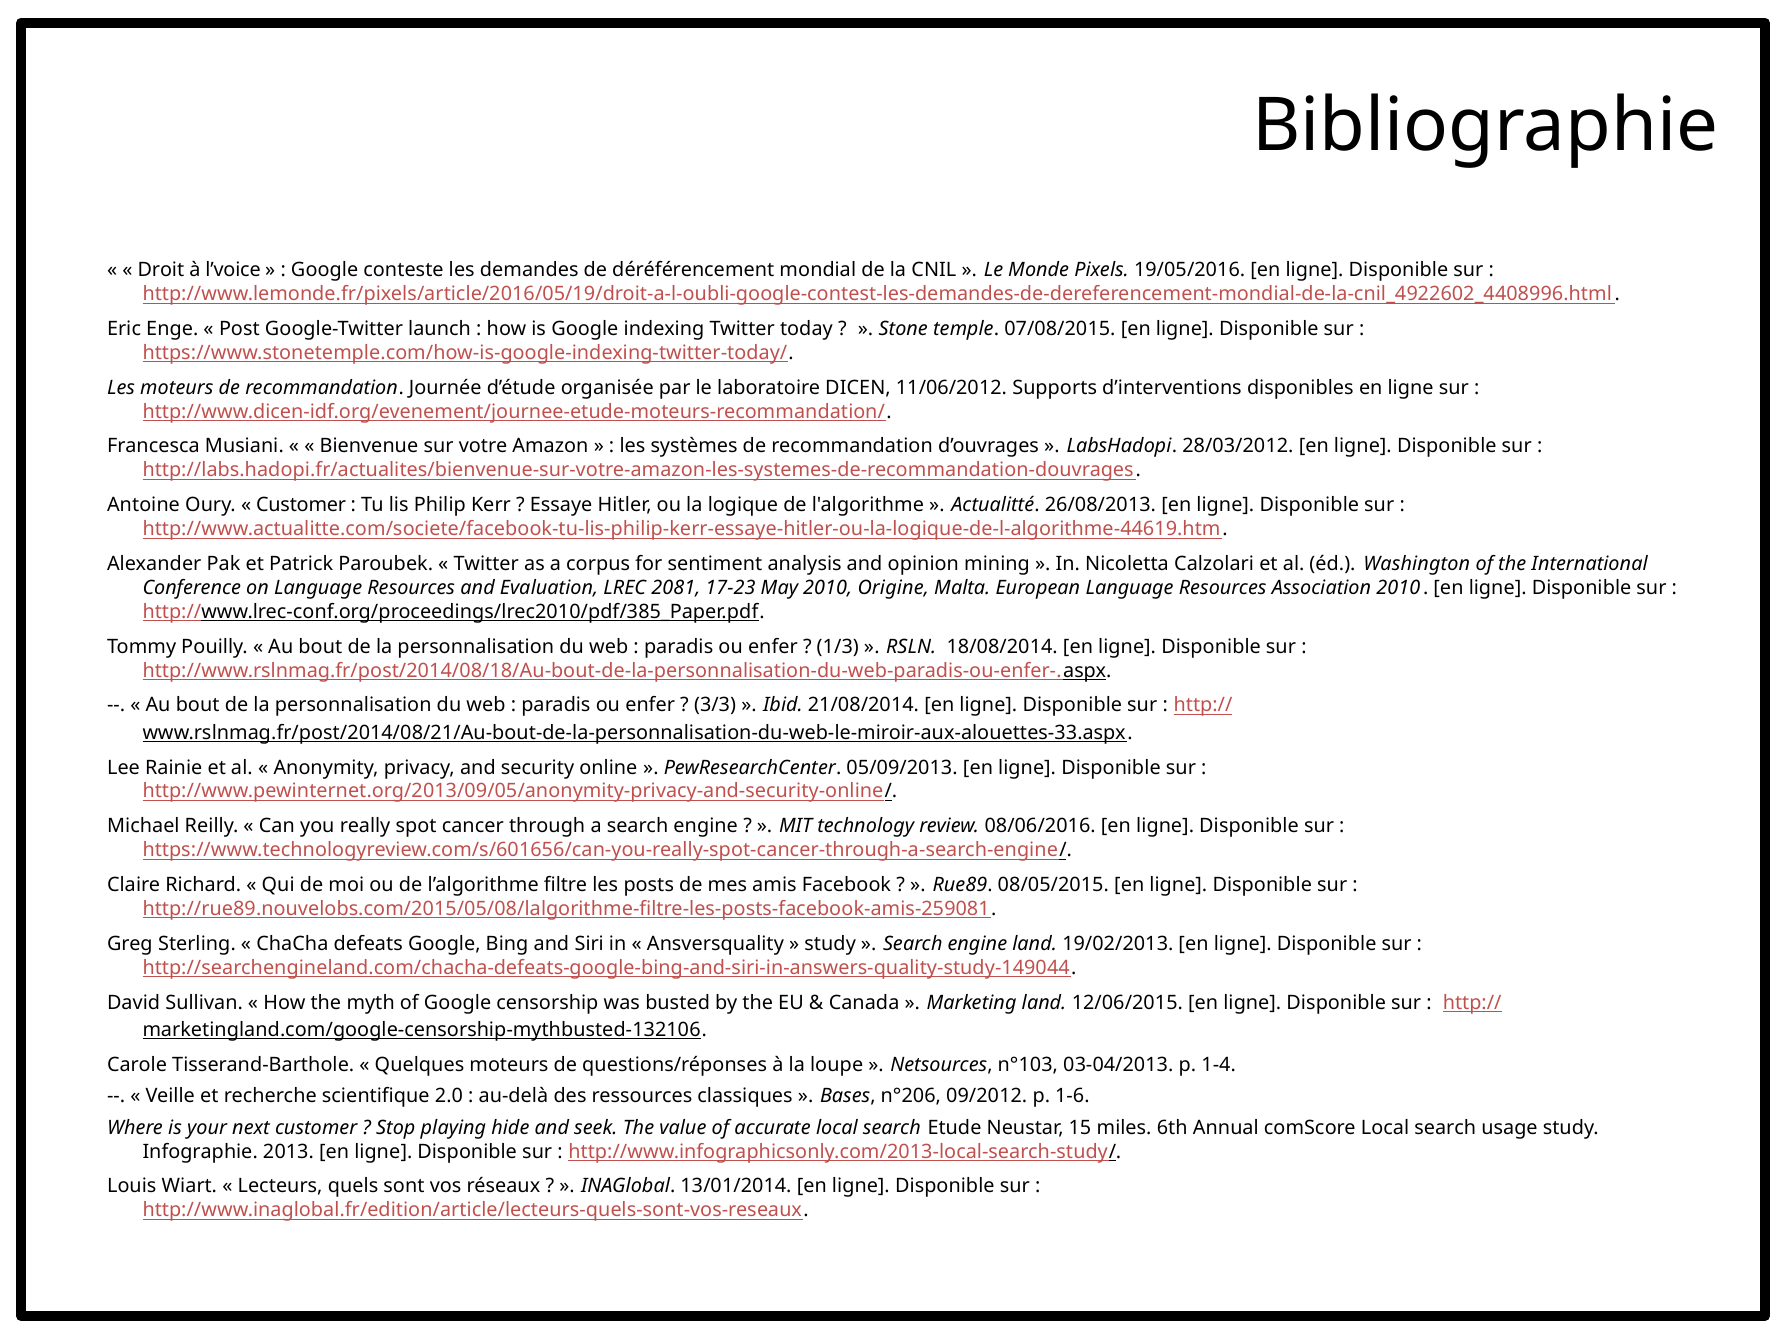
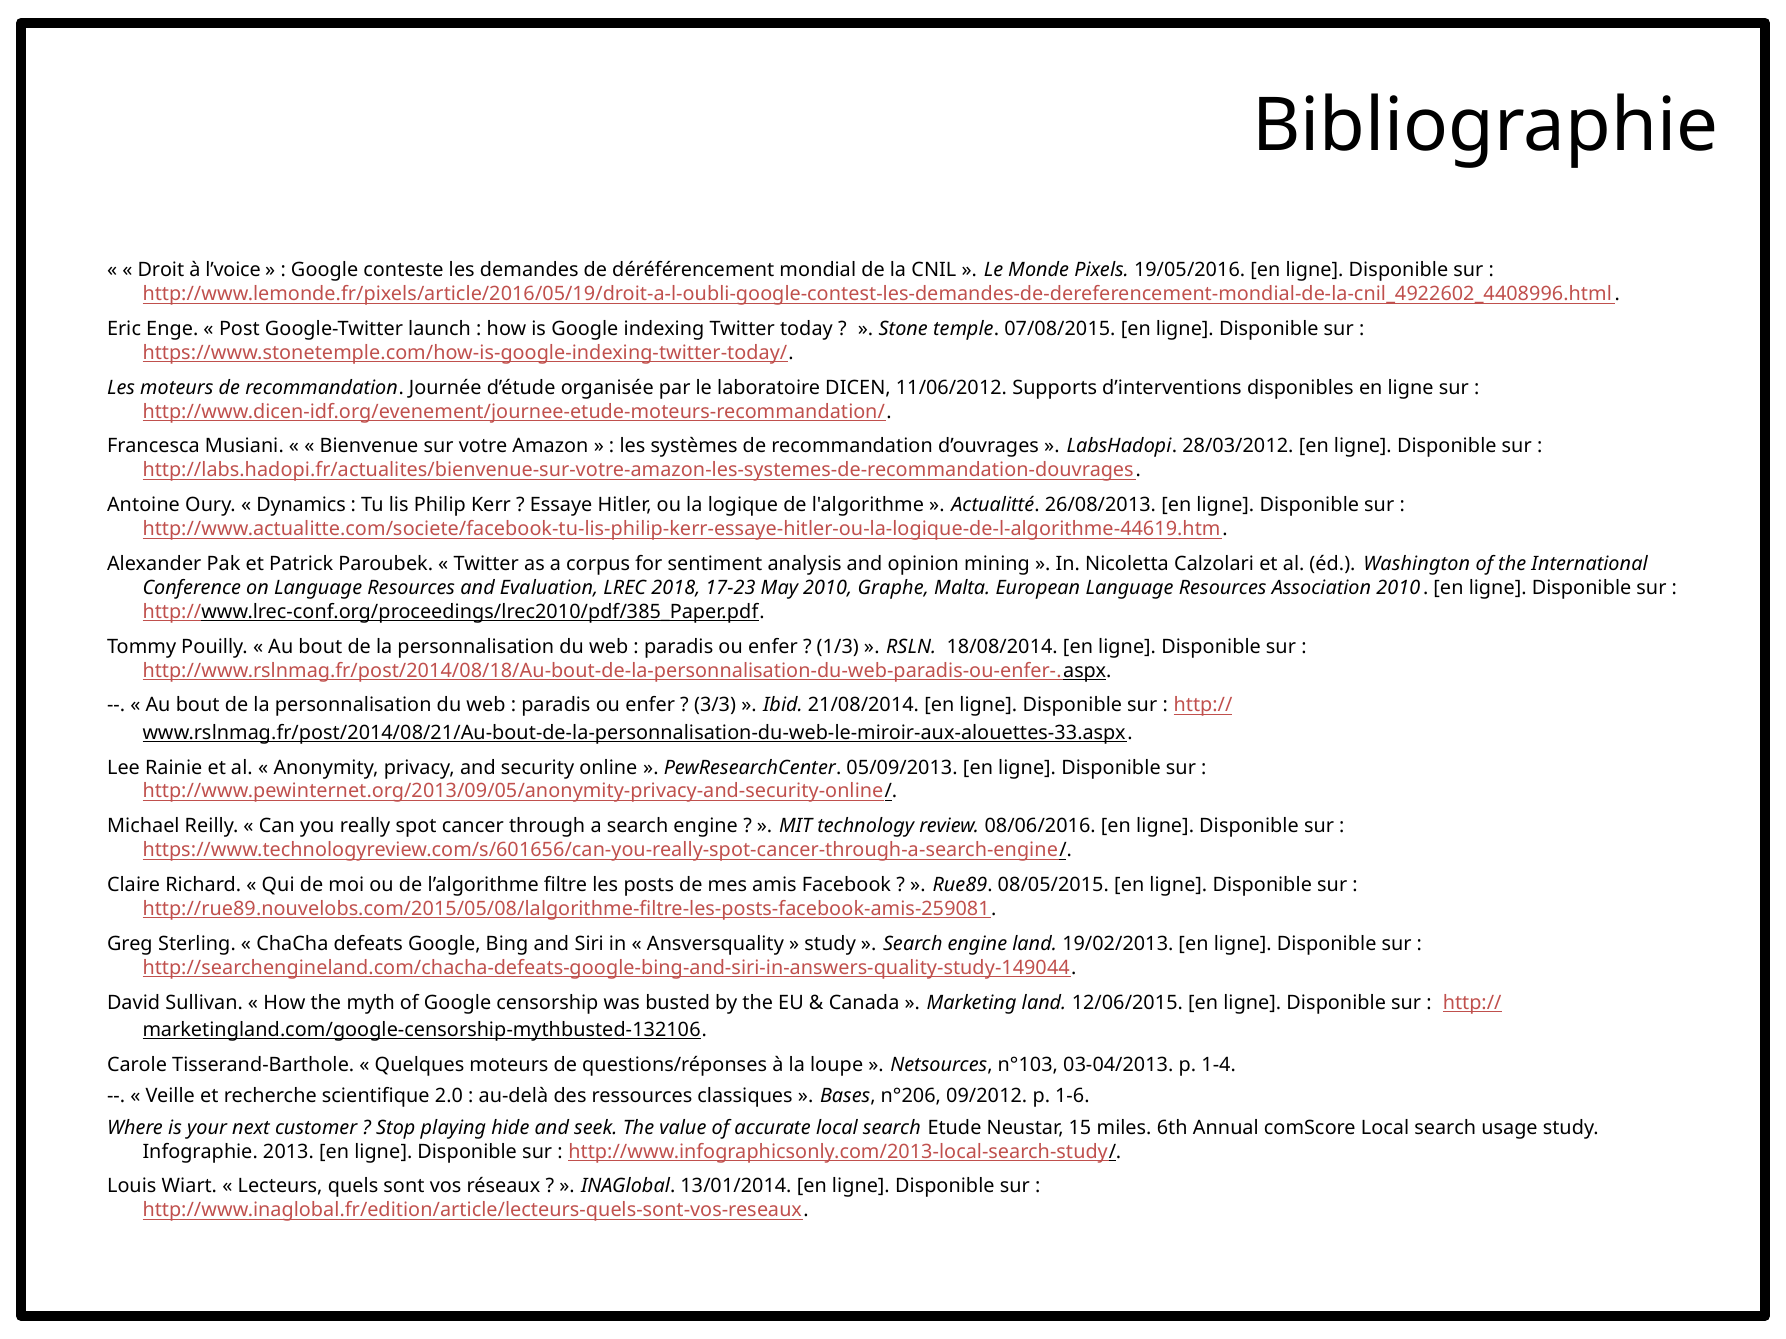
Customer at (301, 505): Customer -> Dynamics
2081: 2081 -> 2018
Origine: Origine -> Graphe
